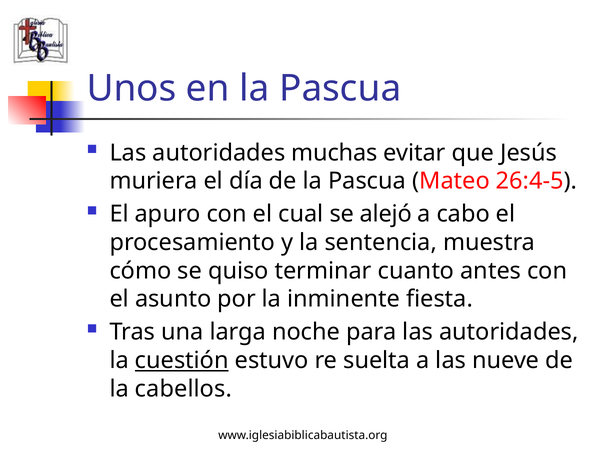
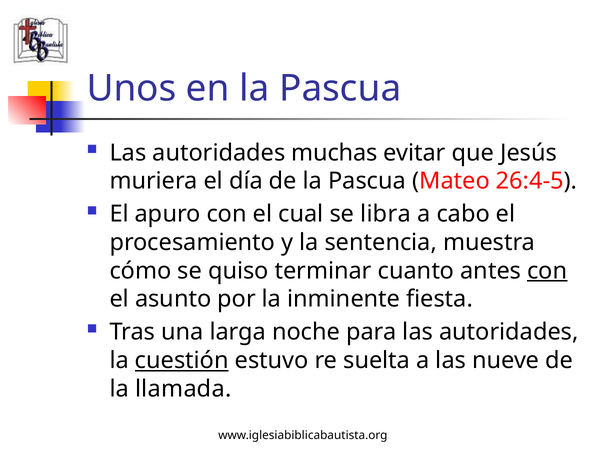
alejó: alejó -> libra
con at (547, 270) underline: none -> present
cabellos: cabellos -> llamada
